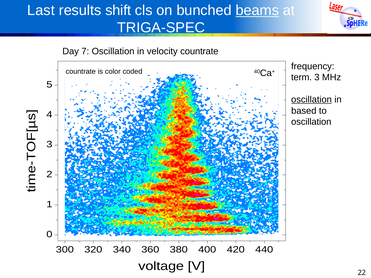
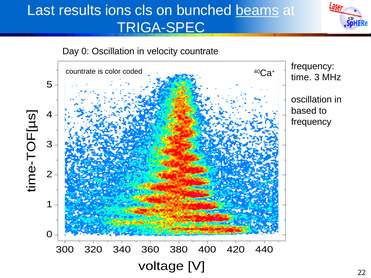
shift: shift -> ions
Day 7: 7 -> 0
term: term -> time
oscillation at (312, 100) underline: present -> none
oscillation at (311, 122): oscillation -> frequency
